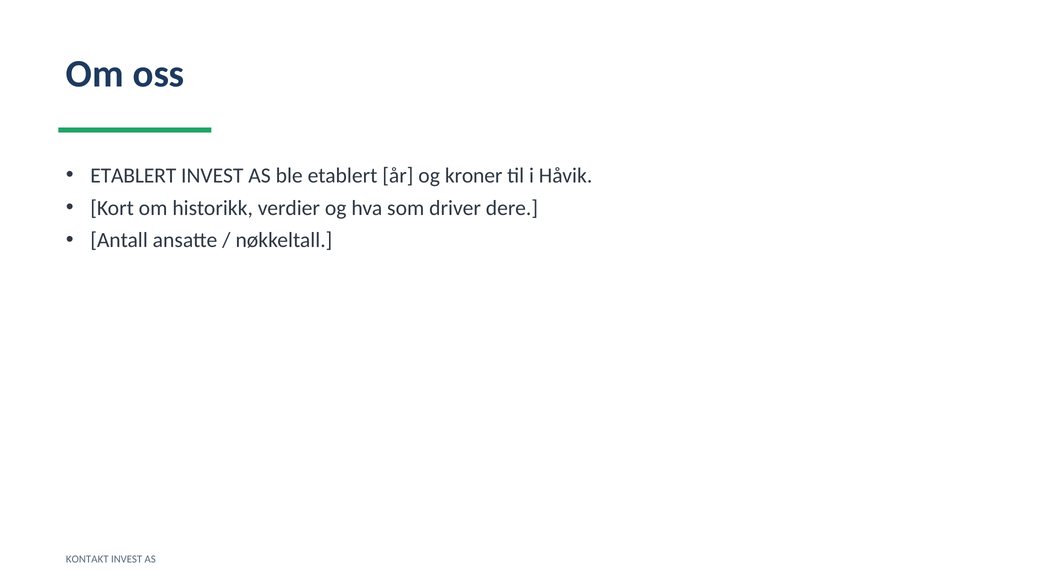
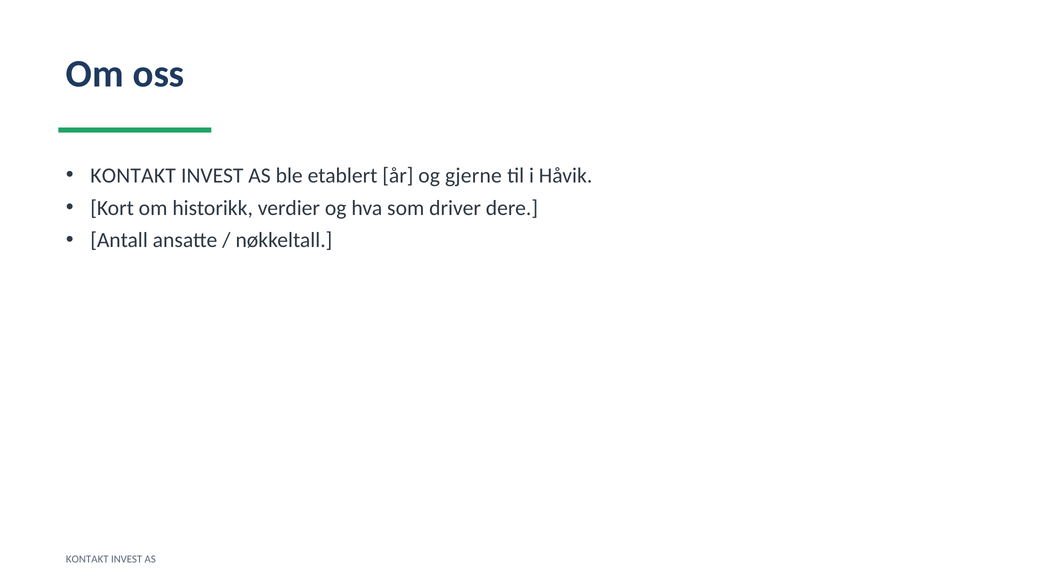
ETABLERT at (133, 176): ETABLERT -> KONTAKT
kroner: kroner -> gjerne
